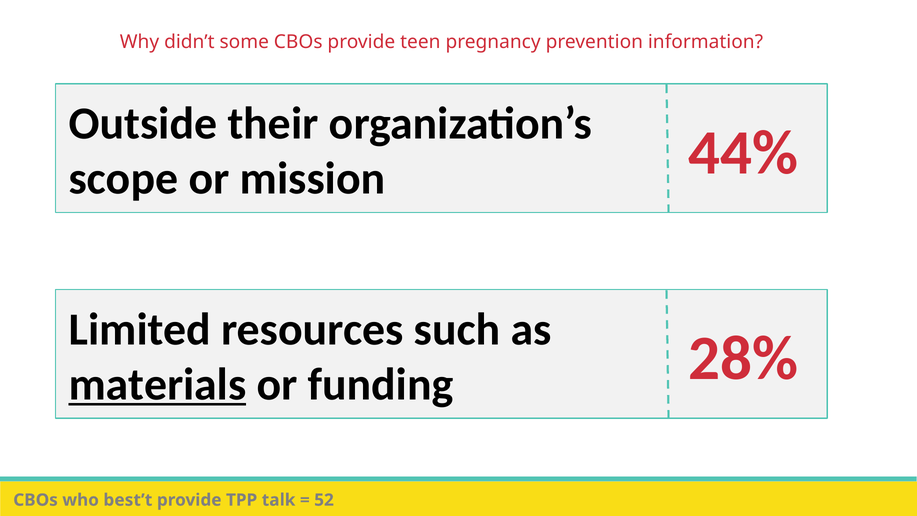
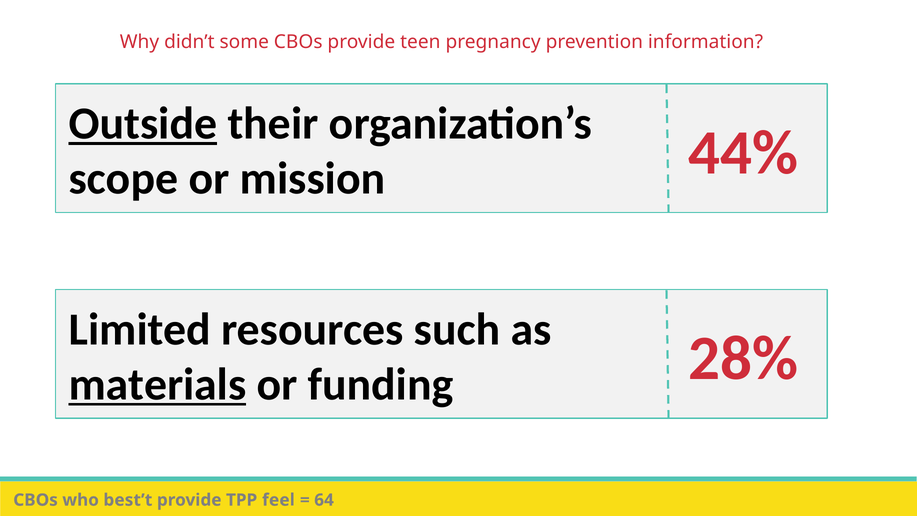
Outside underline: none -> present
talk: talk -> feel
52: 52 -> 64
